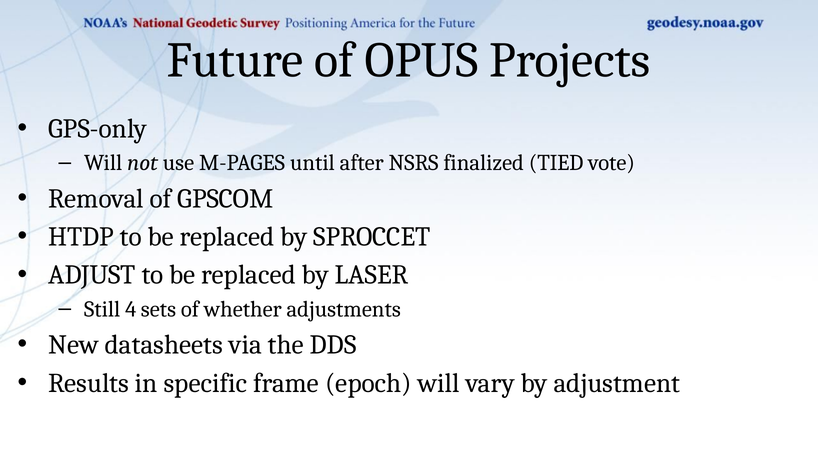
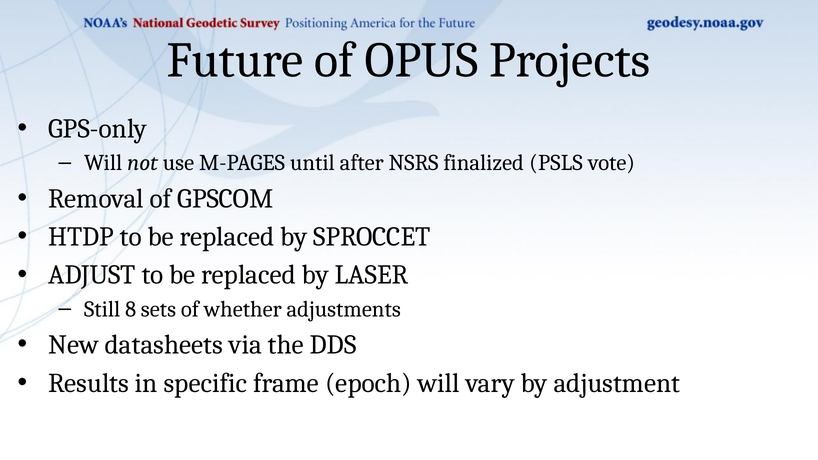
TIED: TIED -> PSLS
4: 4 -> 8
